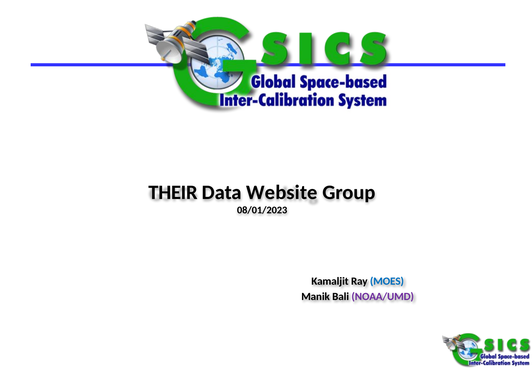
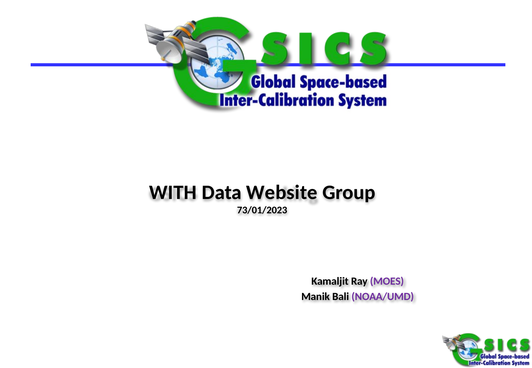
THEIR: THEIR -> WITH
08/01/2023: 08/01/2023 -> 73/01/2023
MOES colour: blue -> purple
